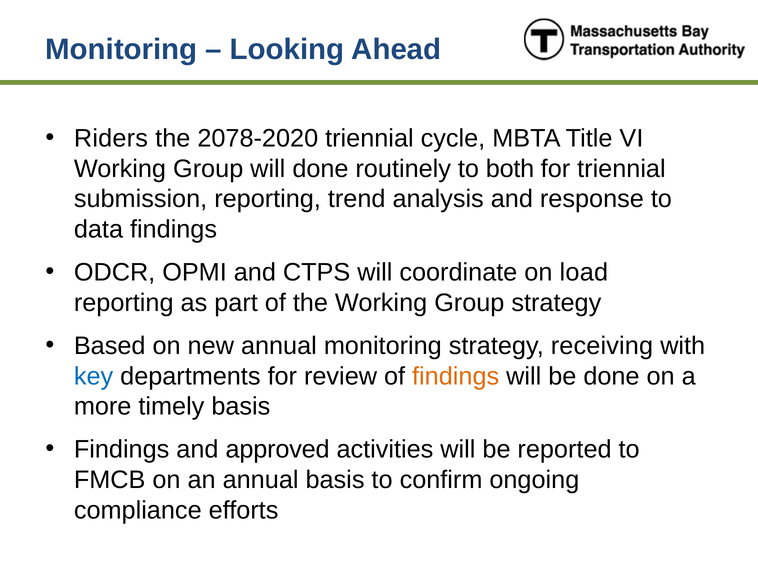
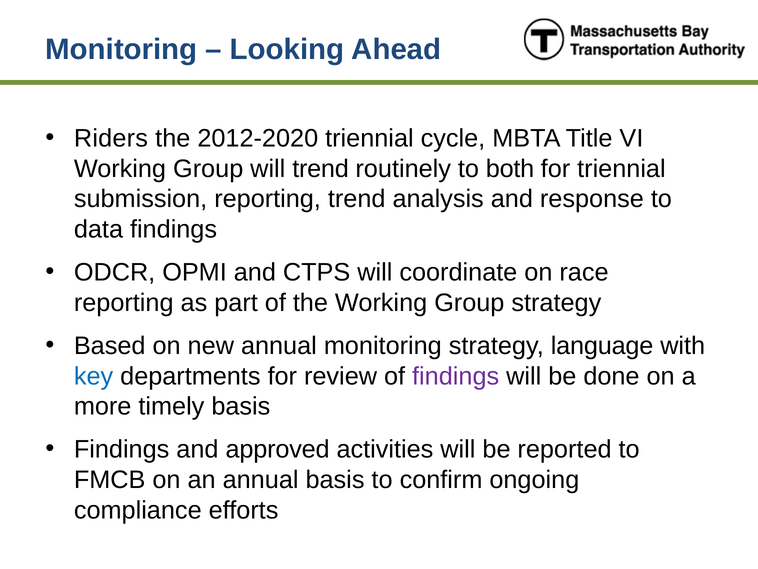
2078-2020: 2078-2020 -> 2012-2020
will done: done -> trend
load: load -> race
receiving: receiving -> language
findings at (456, 376) colour: orange -> purple
